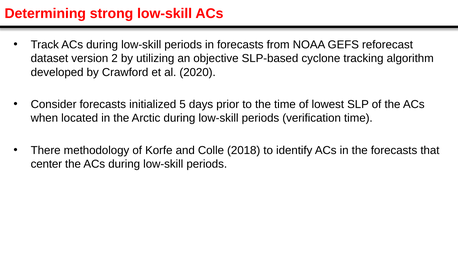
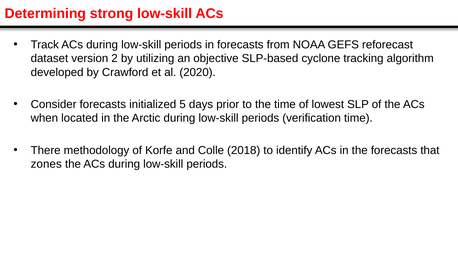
center: center -> zones
